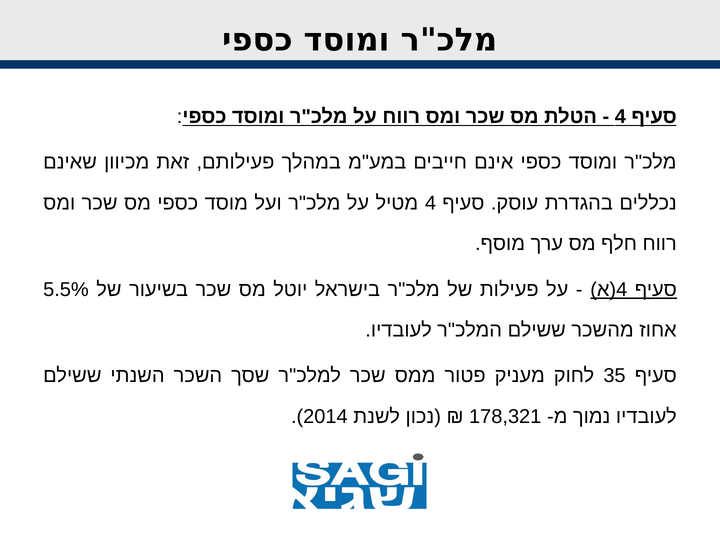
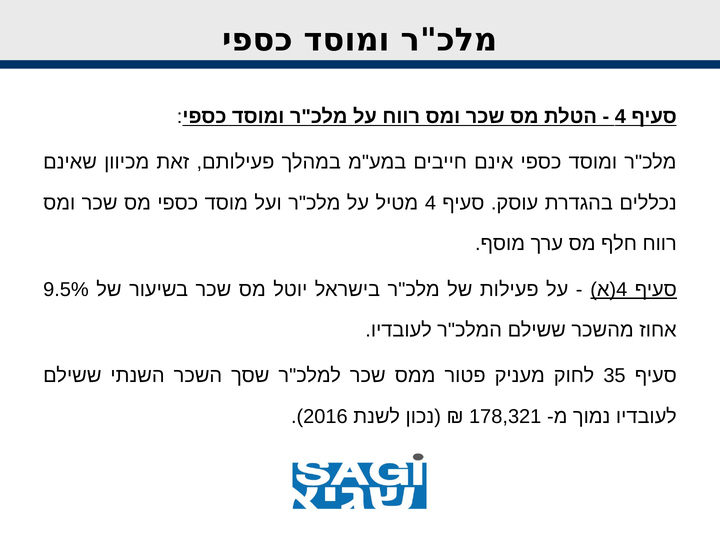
5.5%: 5.5% -> 9.5%
2014: 2014 -> 2016
